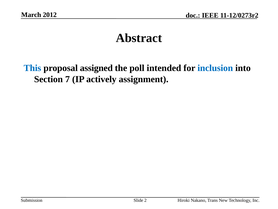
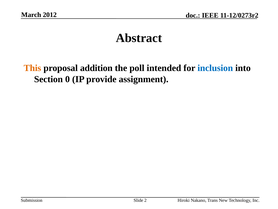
This colour: blue -> orange
assigned: assigned -> addition
7: 7 -> 0
actively: actively -> provide
